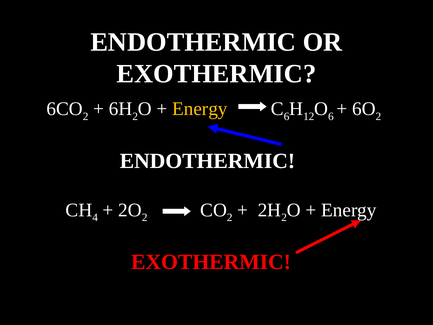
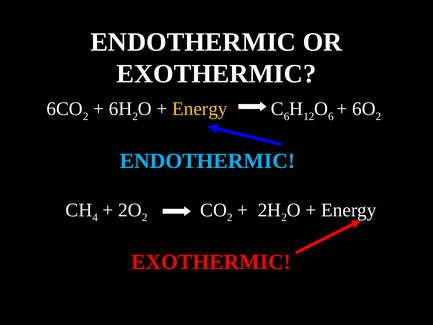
ENDOTHERMIC at (207, 161) colour: white -> light blue
